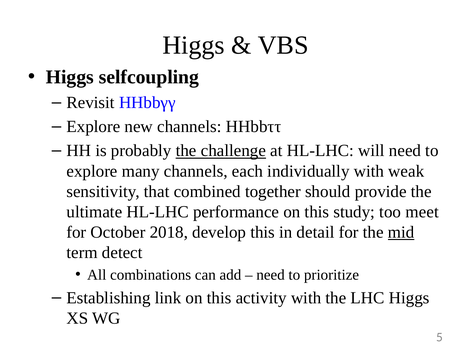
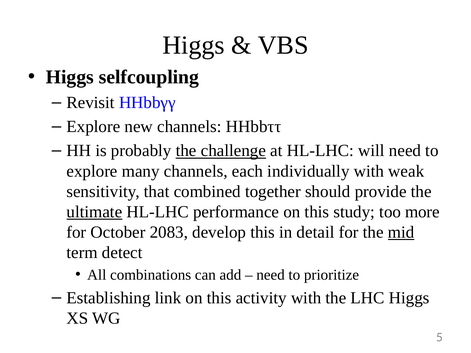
ultimate underline: none -> present
meet: meet -> more
2018: 2018 -> 2083
